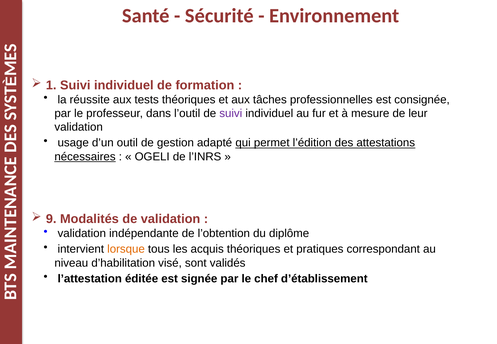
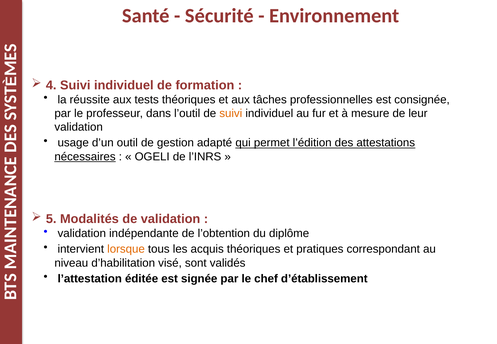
1: 1 -> 4
suivi at (231, 113) colour: purple -> orange
9: 9 -> 5
